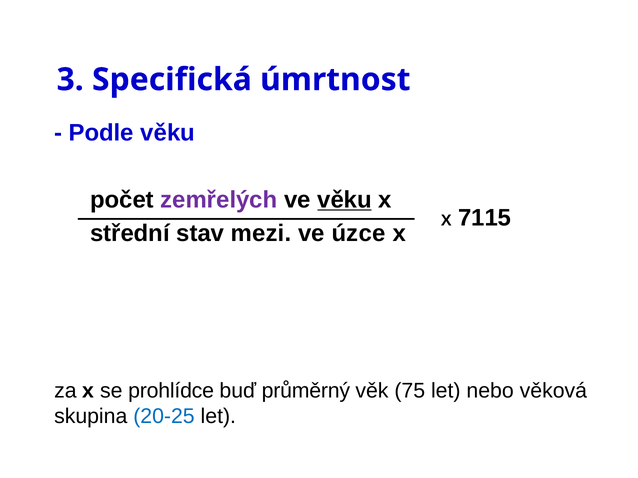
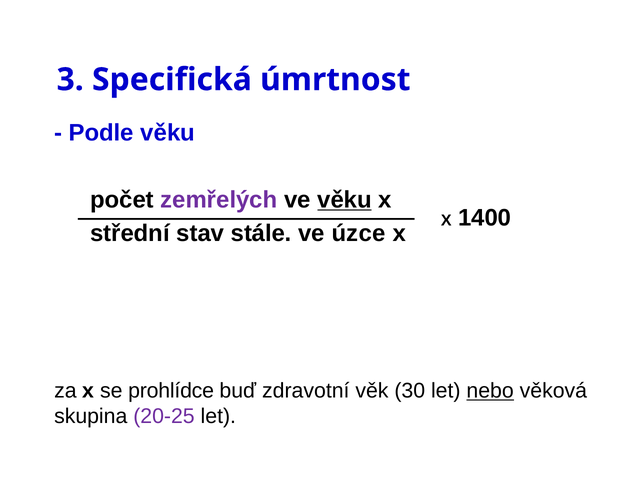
7115: 7115 -> 1400
mezi: mezi -> stále
průměrný: průměrný -> zdravotní
75: 75 -> 30
nebo underline: none -> present
20-25 colour: blue -> purple
